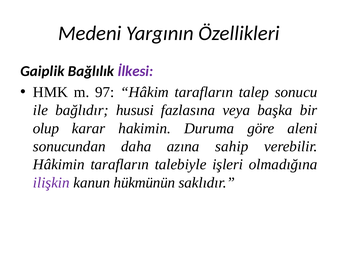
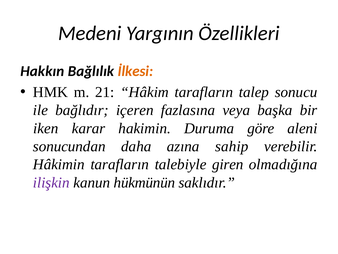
Gaiplik: Gaiplik -> Hakkın
İlkesi colour: purple -> orange
97: 97 -> 21
hususi: hususi -> içeren
olup: olup -> iken
işleri: işleri -> giren
